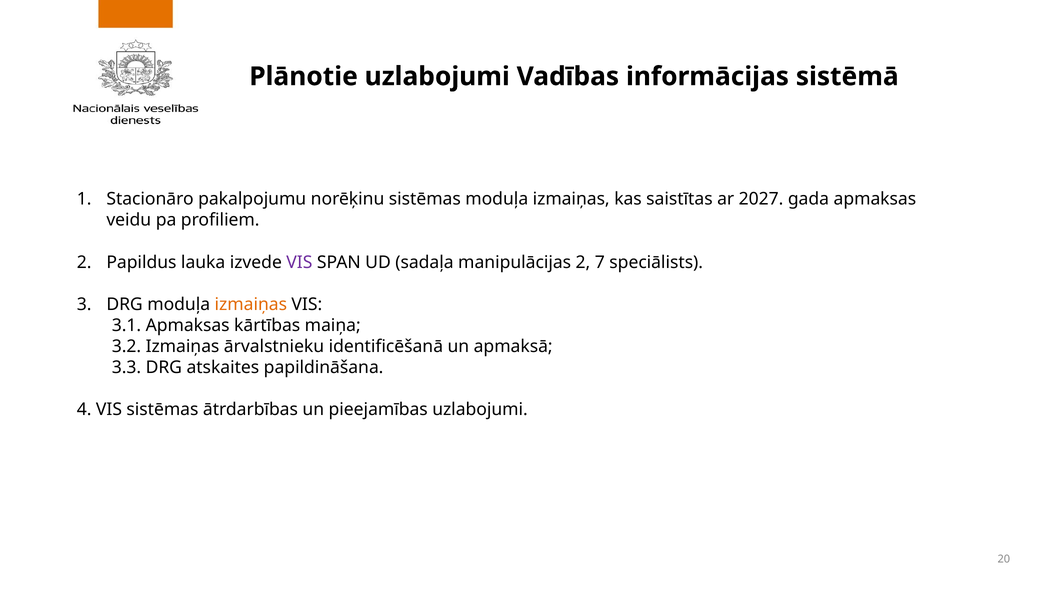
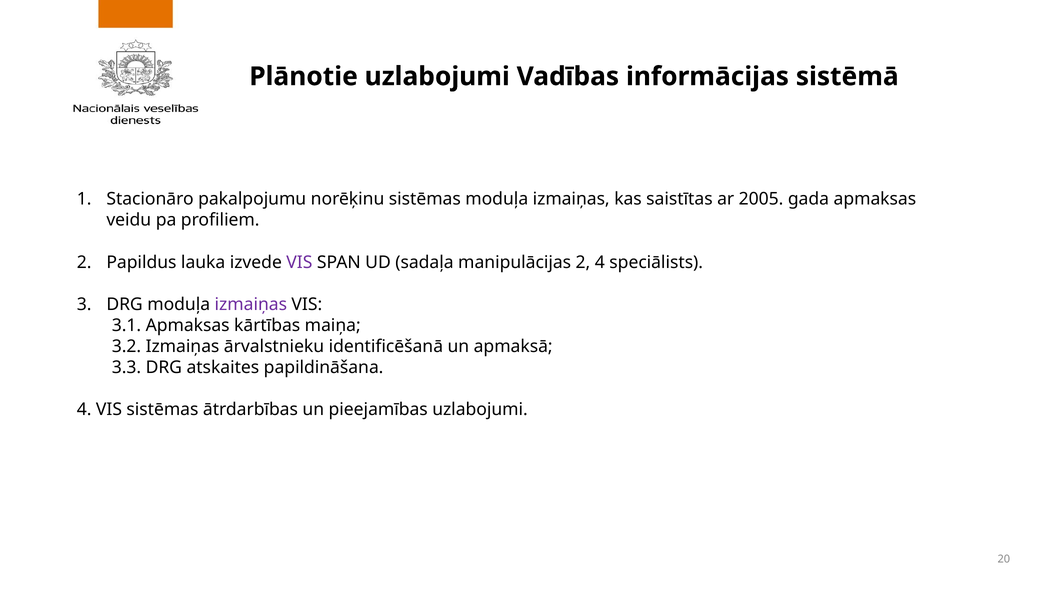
2027: 2027 -> 2005
2 7: 7 -> 4
izmaiņas at (251, 305) colour: orange -> purple
